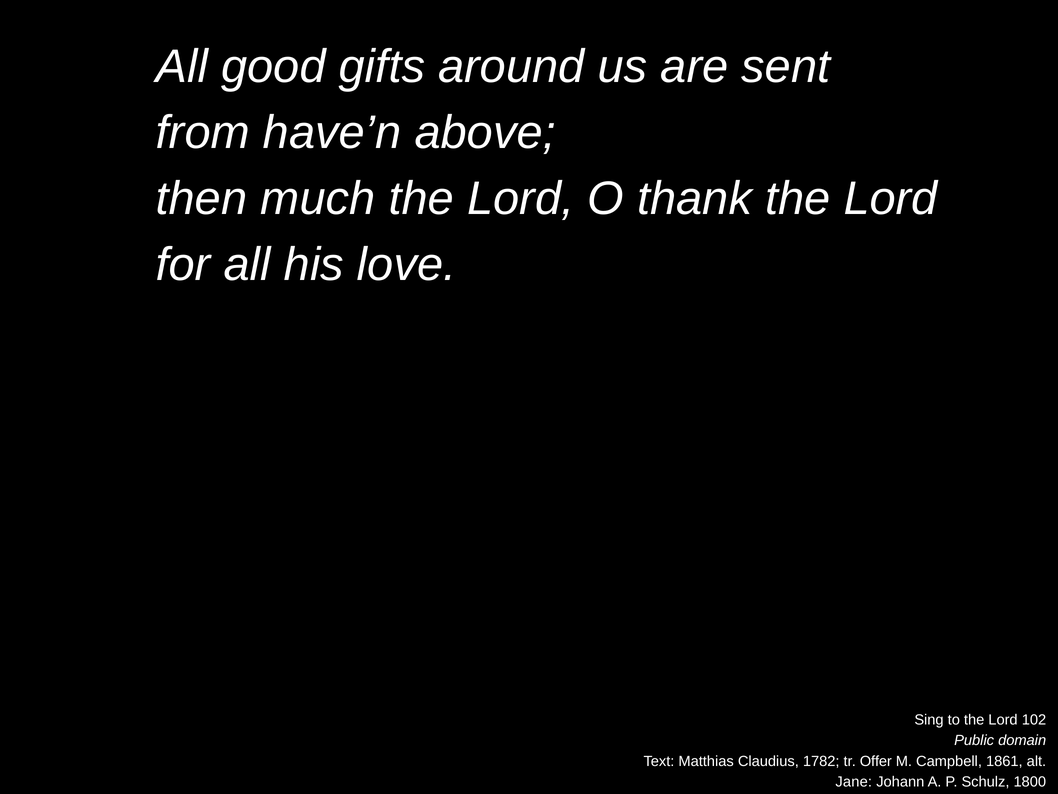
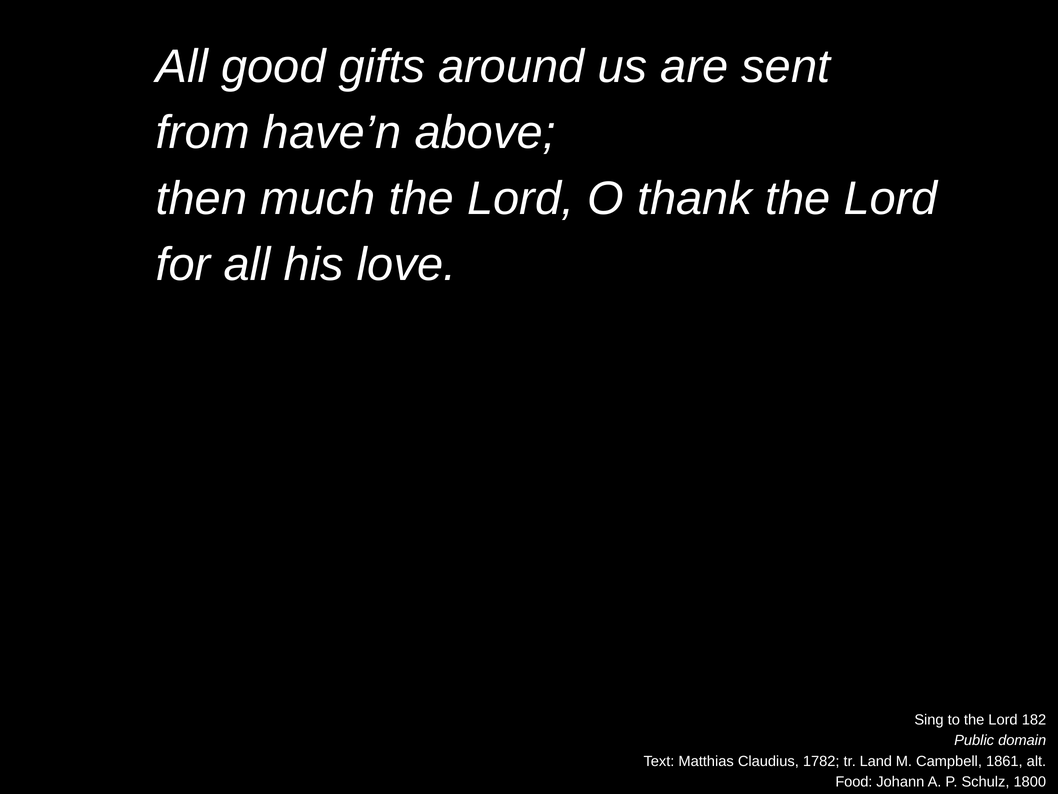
102: 102 -> 182
Offer: Offer -> Land
Jane: Jane -> Food
